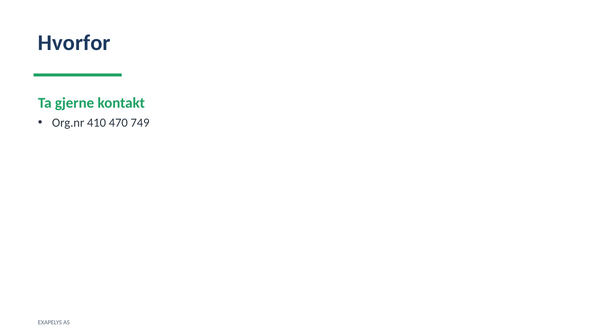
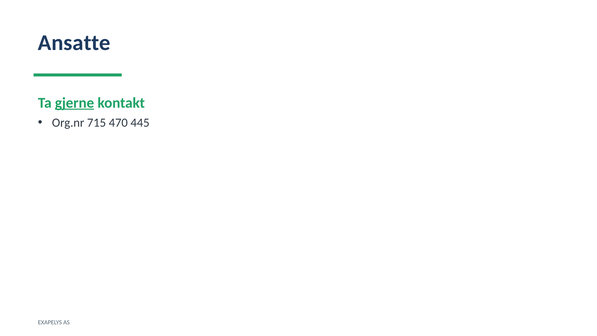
Hvorfor: Hvorfor -> Ansatte
gjerne underline: none -> present
410: 410 -> 715
749: 749 -> 445
